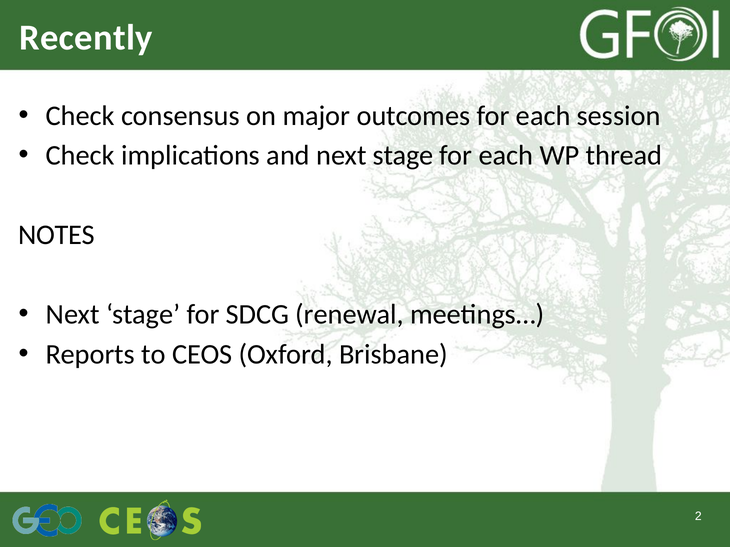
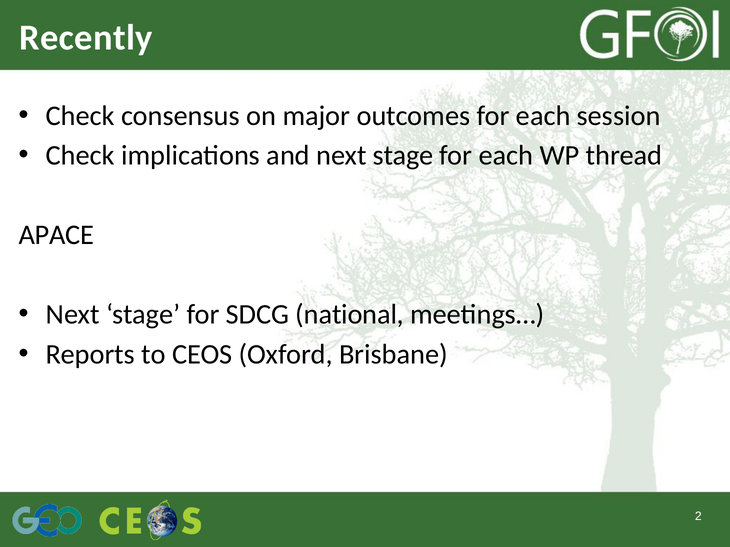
NOTES: NOTES -> APACE
renewal: renewal -> national
